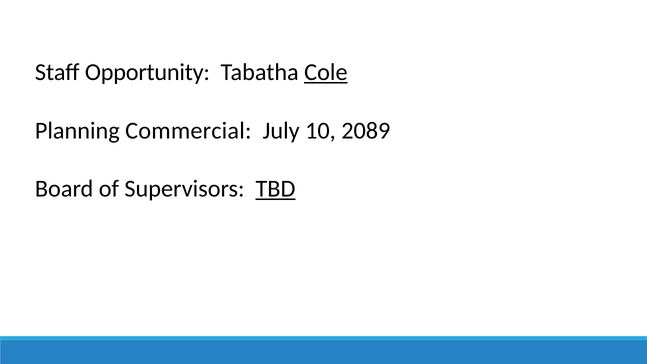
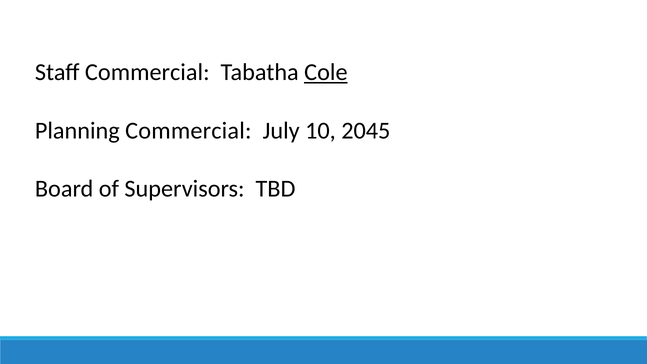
Staff Opportunity: Opportunity -> Commercial
2089: 2089 -> 2045
TBD underline: present -> none
